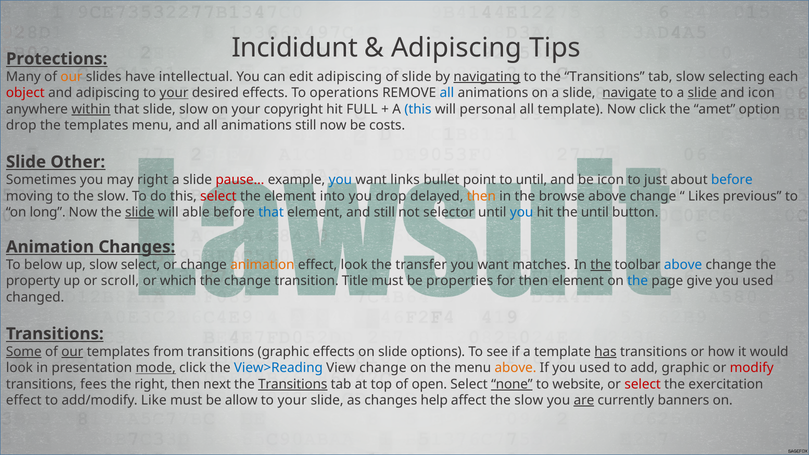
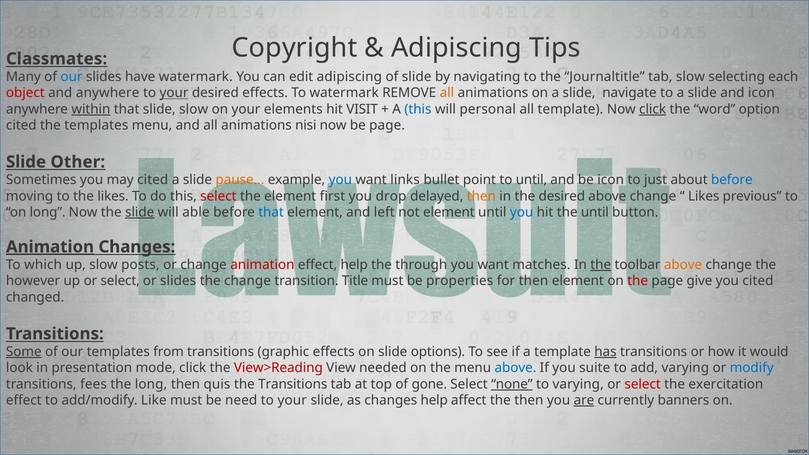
Incididunt: Incididunt -> Copyright
Protections: Protections -> Classmates
our at (71, 77) colour: orange -> blue
have intellectual: intellectual -> watermark
navigating underline: present -> none
to the Transitions: Transitions -> Journaltitle
and adipiscing: adipiscing -> anywhere
To operations: operations -> watermark
all at (447, 93) colour: blue -> orange
navigate underline: present -> none
slide at (702, 93) underline: present -> none
copyright: copyright -> elements
FULL: FULL -> VISIT
click at (653, 109) underline: none -> present
amet: amet -> word
drop at (21, 125): drop -> cited
animations still: still -> nisi
be costs: costs -> page
may right: right -> cited
pause… colour: red -> orange
to the slow: slow -> likes
into: into -> first
the browse: browse -> desired
and still: still -> left
not selector: selector -> element
Animation at (50, 247) underline: none -> present
below: below -> which
slow select: select -> posts
animation at (262, 265) colour: orange -> red
effect look: look -> help
transfer: transfer -> through
above at (683, 265) colour: blue -> orange
property: property -> however
up or scroll: scroll -> select
or which: which -> slides
the at (638, 281) colour: blue -> red
used at (758, 281): used -> cited
our at (72, 352) underline: present -> none
mode underline: present -> none
View>Reading colour: blue -> red
View change: change -> needed
above at (515, 368) colour: orange -> blue
If you used: used -> suite
add graphic: graphic -> varying
modify colour: red -> blue
the right: right -> long
next: next -> quis
Transitions at (293, 384) underline: present -> none
open: open -> gone
to website: website -> varying
allow: allow -> need
affect the slow: slow -> then
